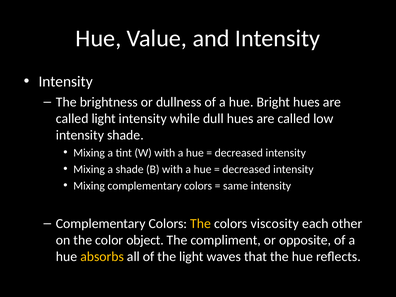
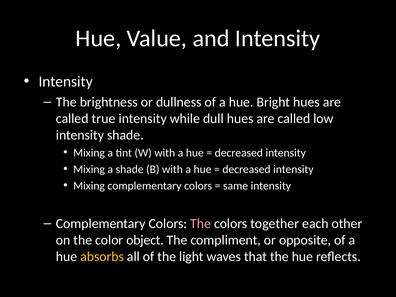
called light: light -> true
The at (201, 224) colour: yellow -> pink
viscosity: viscosity -> together
